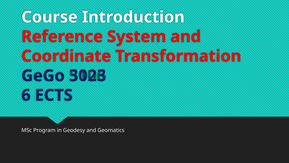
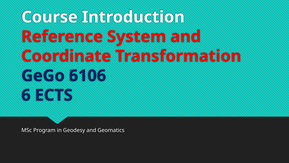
3023: 3023 -> 6106
